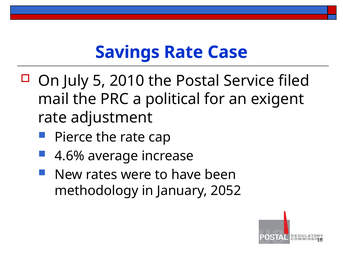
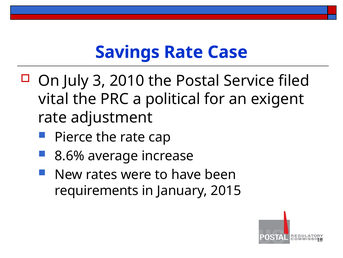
5: 5 -> 3
mail: mail -> vital
4.6%: 4.6% -> 8.6%
methodology: methodology -> requirements
2052: 2052 -> 2015
